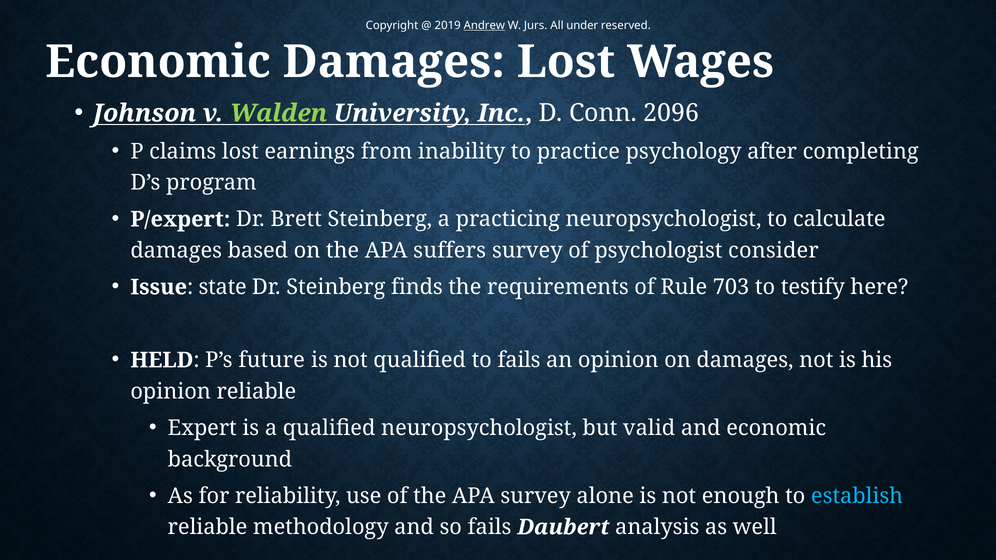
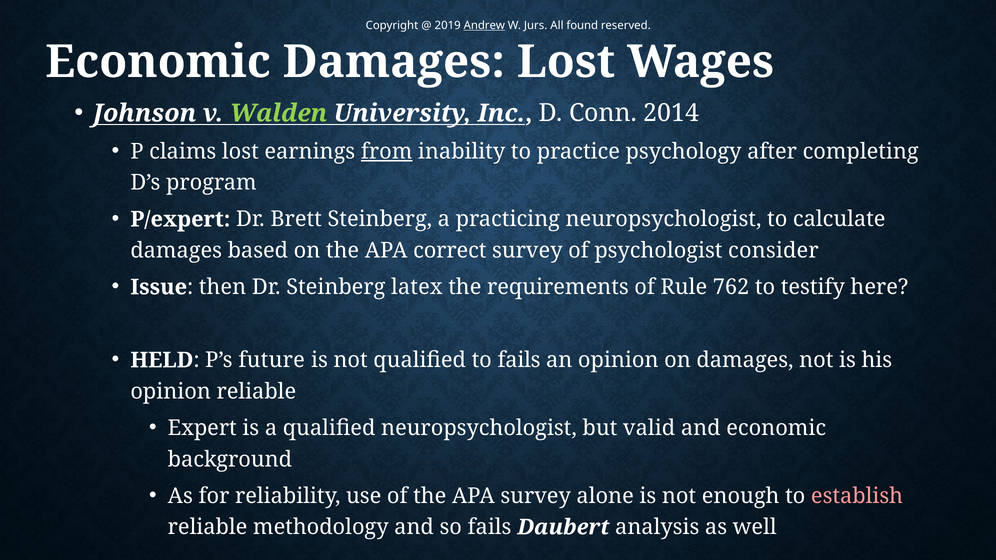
under: under -> found
2096: 2096 -> 2014
from underline: none -> present
suffers: suffers -> correct
state: state -> then
finds: finds -> latex
703: 703 -> 762
establish colour: light blue -> pink
